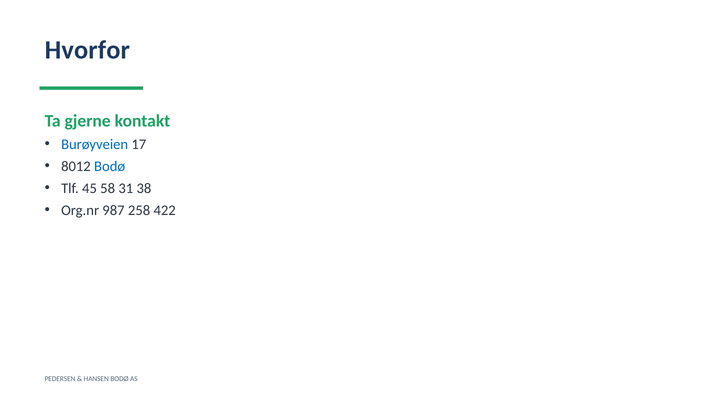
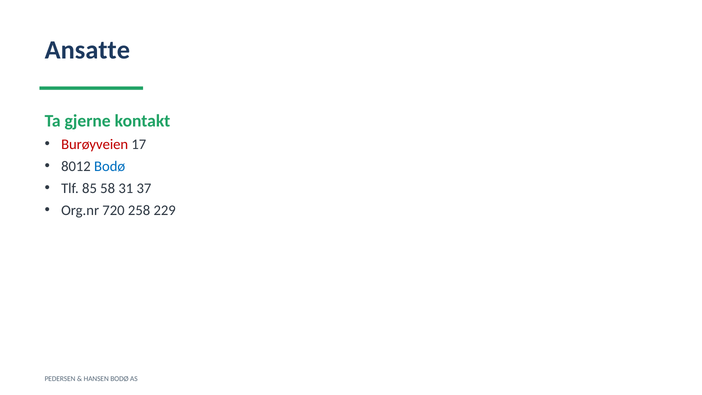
Hvorfor: Hvorfor -> Ansatte
Burøyveien colour: blue -> red
45: 45 -> 85
38: 38 -> 37
987: 987 -> 720
422: 422 -> 229
